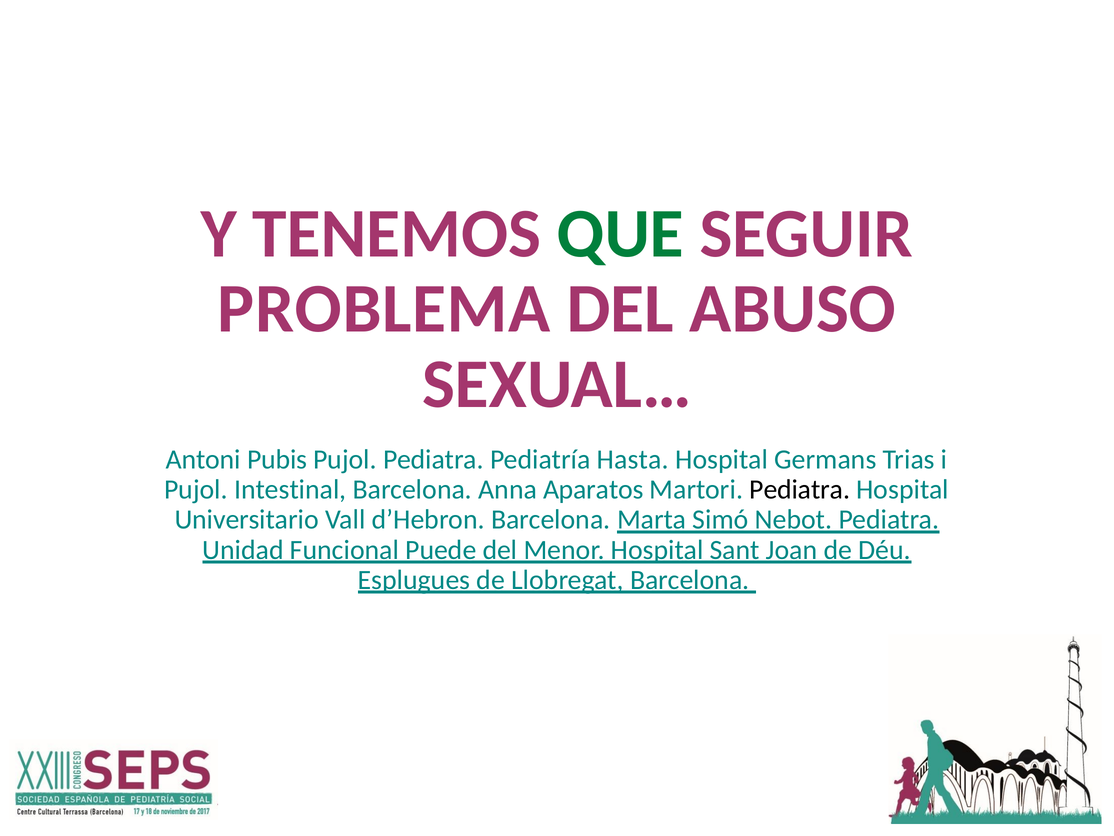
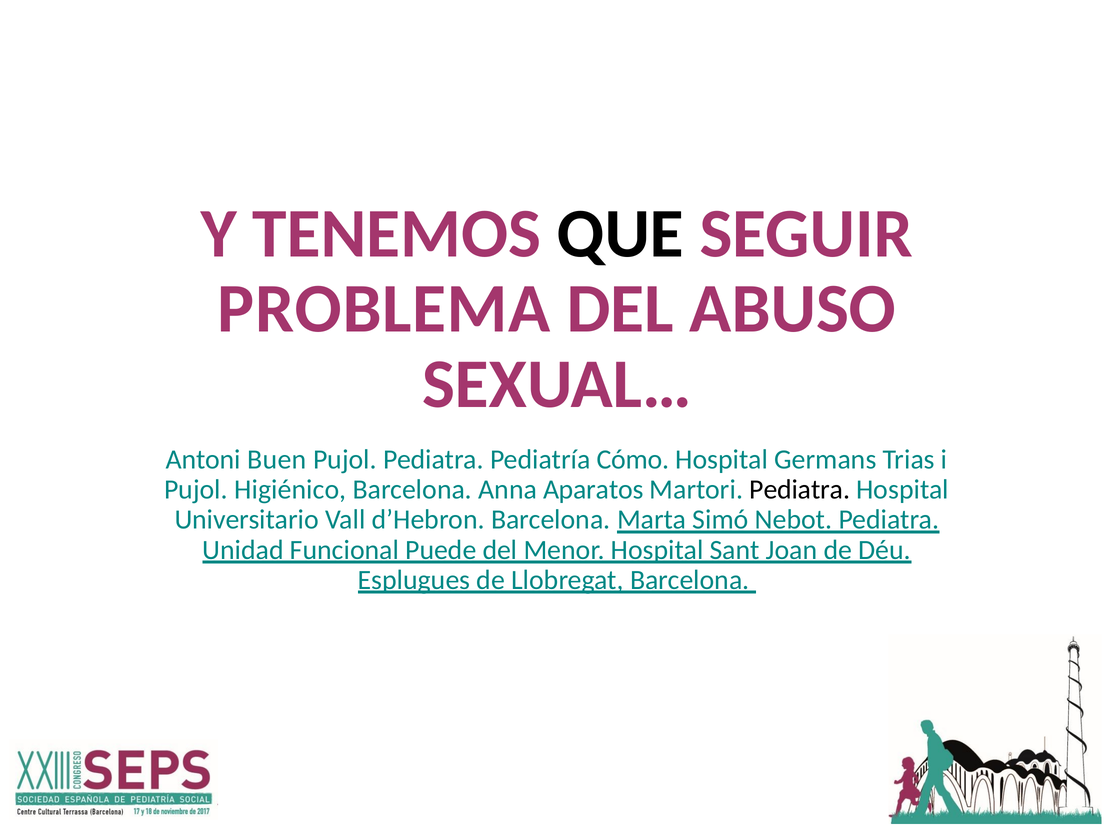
QUE colour: green -> black
Pubis: Pubis -> Buen
Hasta: Hasta -> Cómo
Intestinal: Intestinal -> Higiénico
